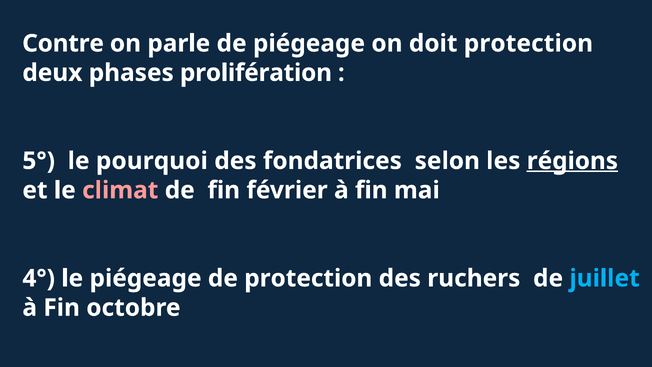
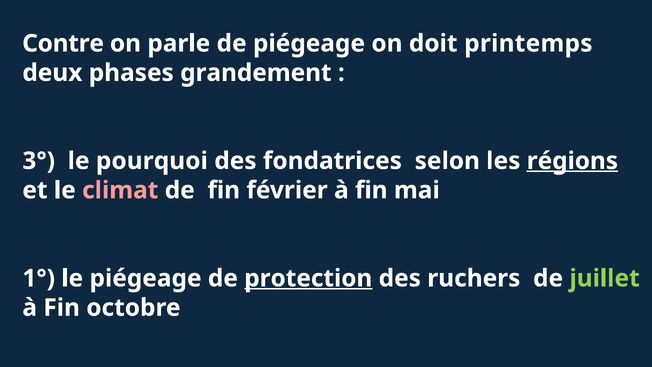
doit protection: protection -> printemps
prolifération: prolifération -> grandement
5°: 5° -> 3°
4°: 4° -> 1°
protection at (308, 278) underline: none -> present
juillet colour: light blue -> light green
